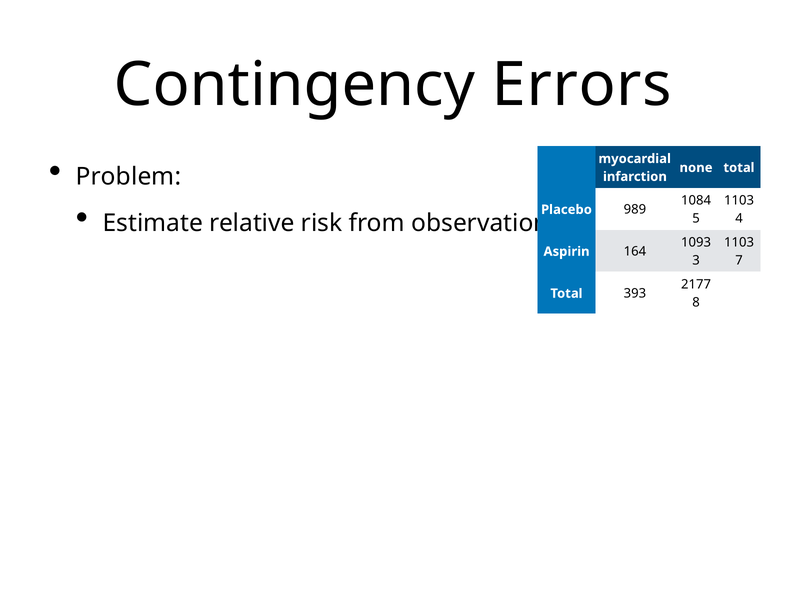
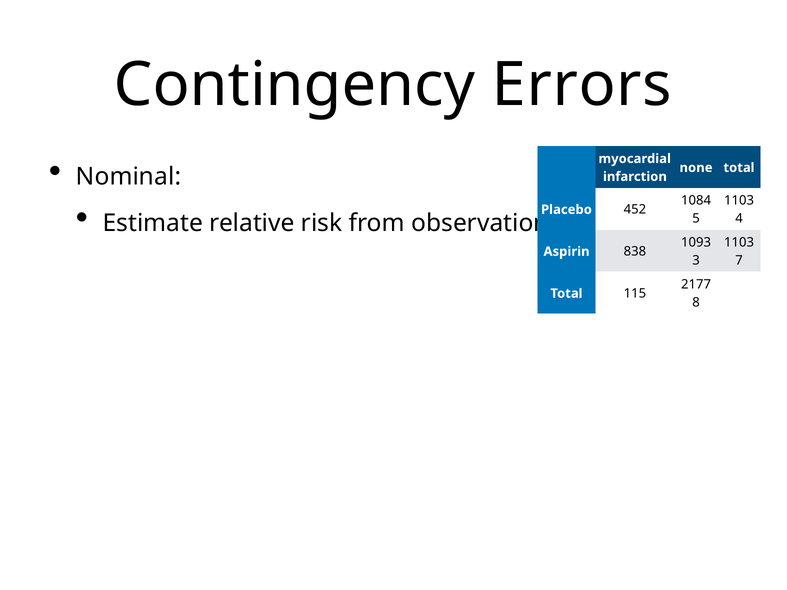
Problem: Problem -> Nominal
989: 989 -> 452
164: 164 -> 838
393: 393 -> 115
